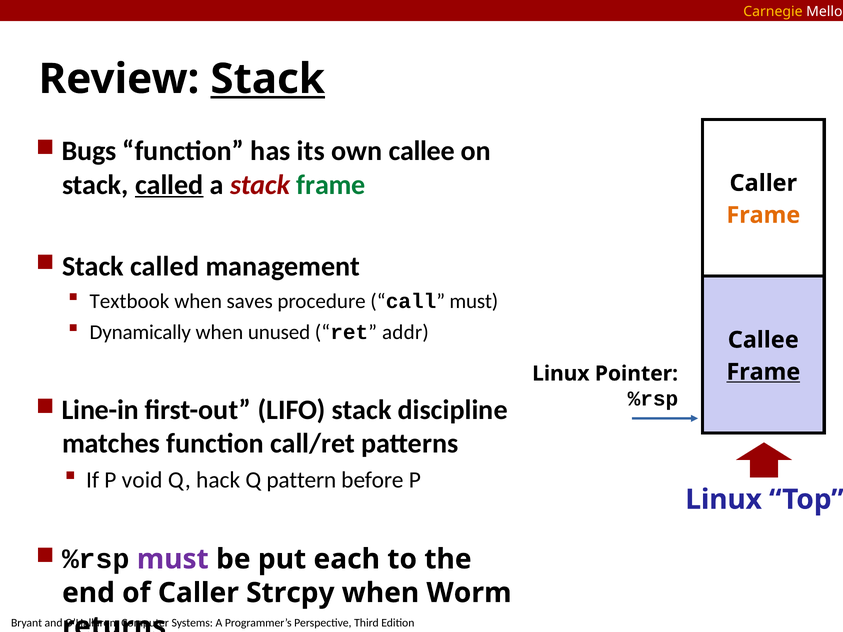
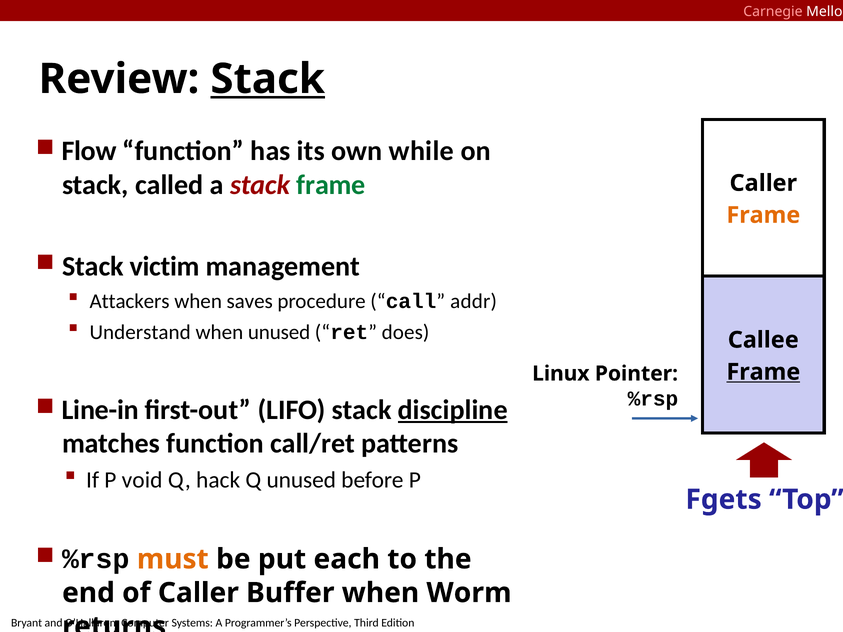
Carnegie colour: yellow -> pink
Bugs: Bugs -> Flow
own callee: callee -> while
called at (169, 185) underline: present -> none
called at (165, 266): called -> victim
Textbook: Textbook -> Attackers
call must: must -> addr
Dynamically: Dynamically -> Understand
addr: addr -> does
discipline underline: none -> present
Q pattern: pattern -> unused
Linux at (724, 500): Linux -> Fgets
must at (173, 559) colour: purple -> orange
Strcpy: Strcpy -> Buffer
